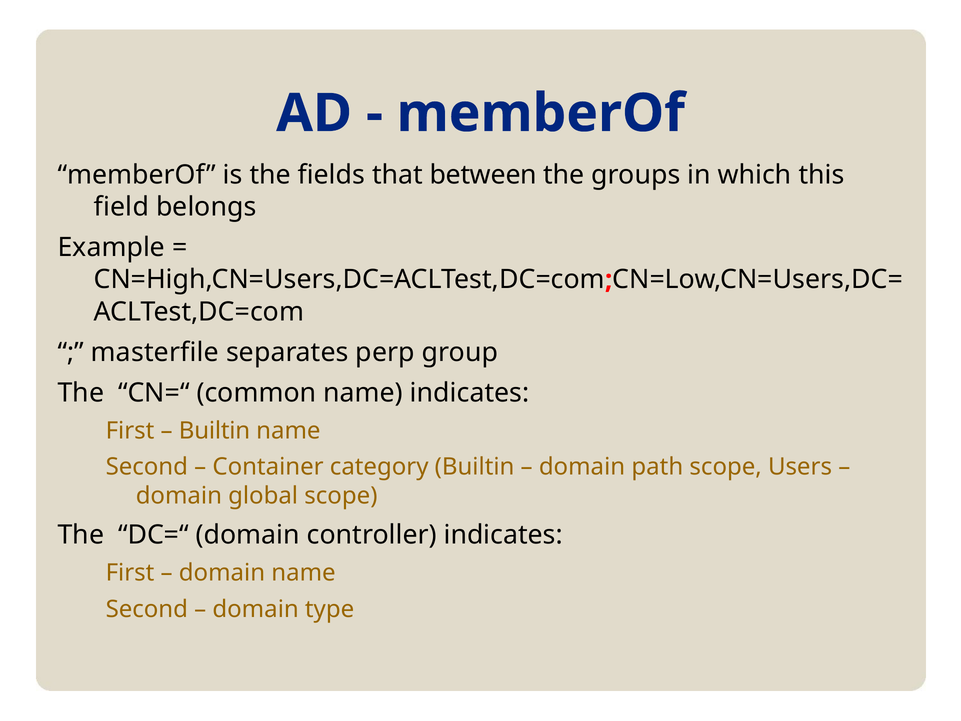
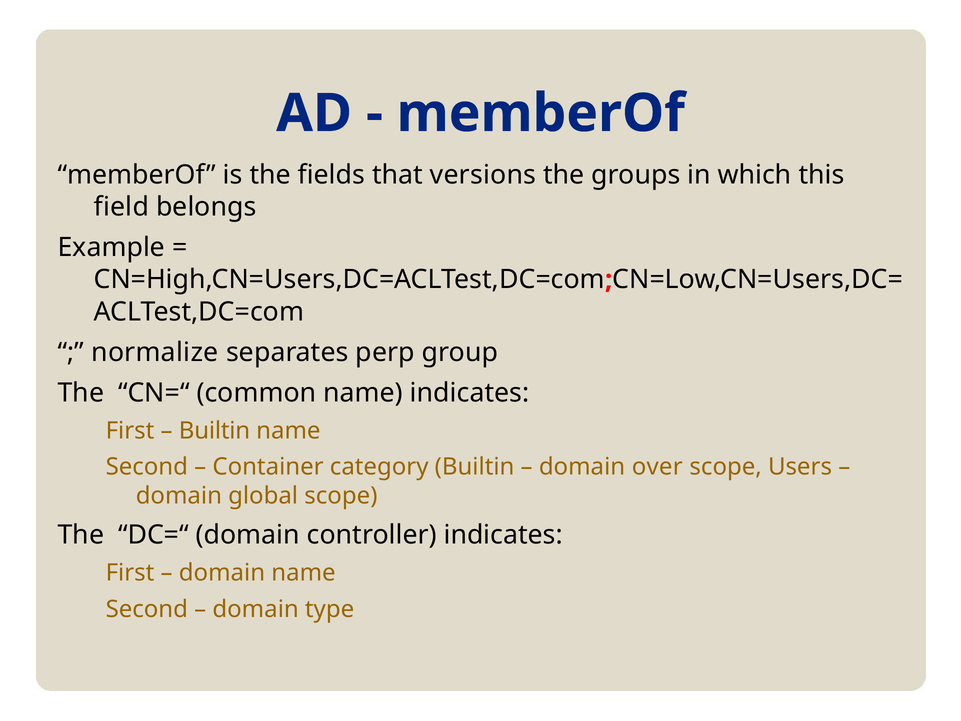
between: between -> versions
masterfile: masterfile -> normalize
path: path -> over
